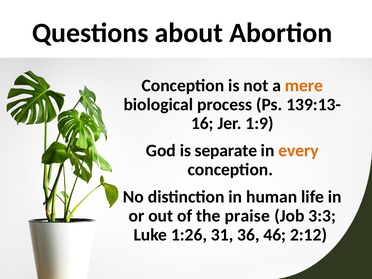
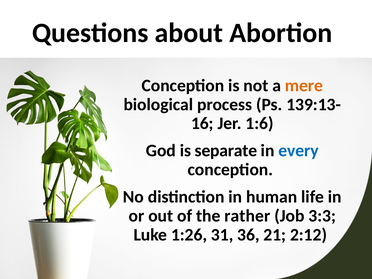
1:9: 1:9 -> 1:6
every colour: orange -> blue
praise: praise -> rather
46: 46 -> 21
